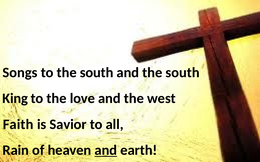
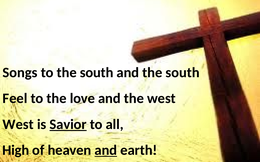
King: King -> Feel
Faith at (18, 125): Faith -> West
Savior underline: none -> present
Rain: Rain -> High
